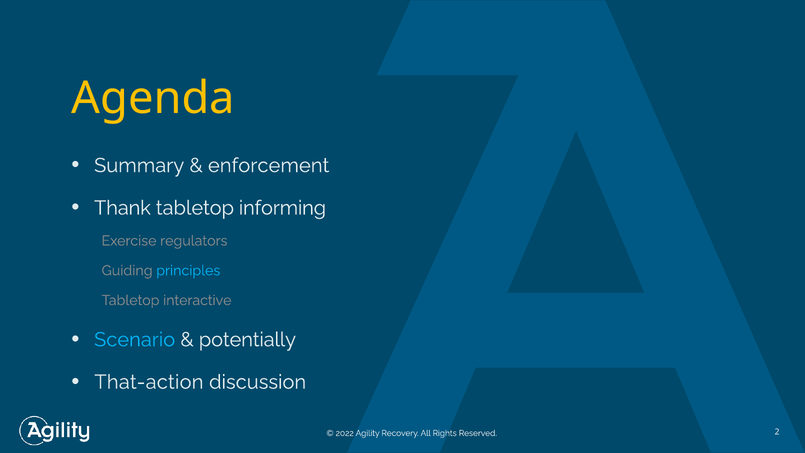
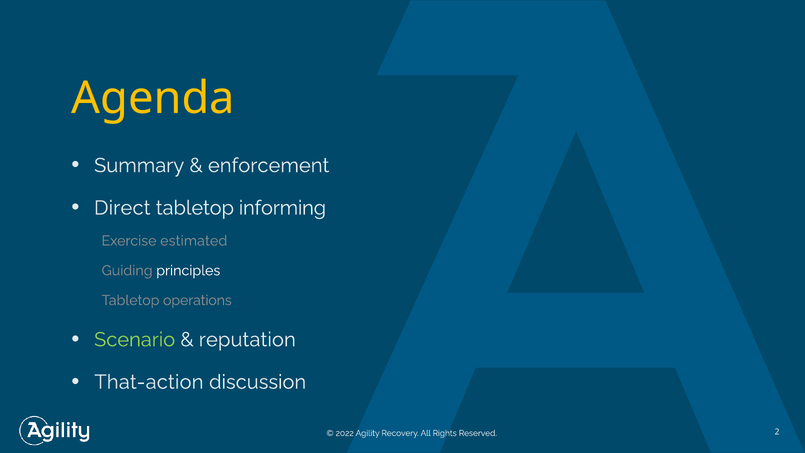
Thank: Thank -> Direct
regulators: regulators -> estimated
principles colour: light blue -> white
interactive: interactive -> operations
Scenario colour: light blue -> light green
potentially: potentially -> reputation
